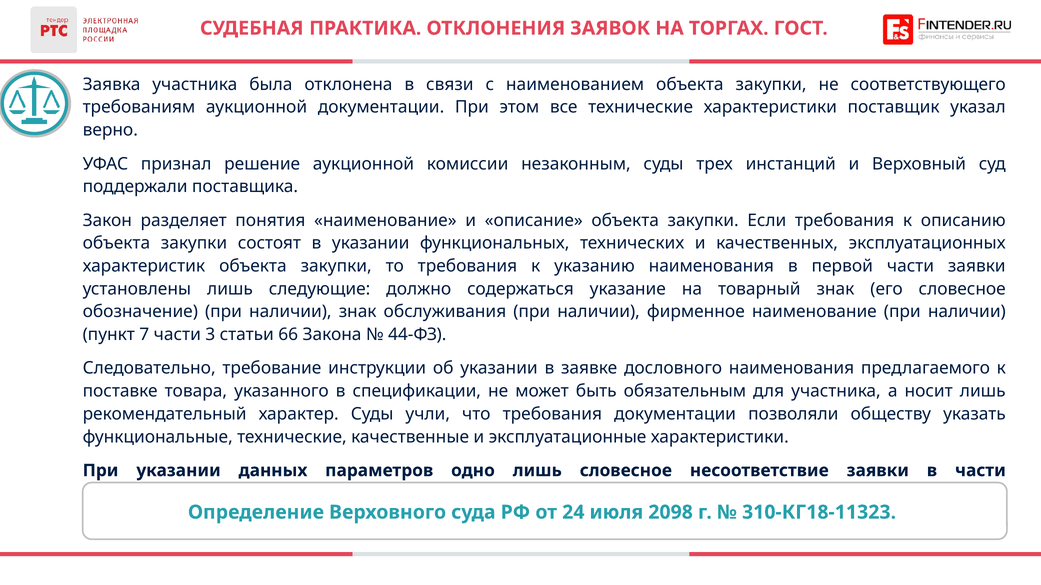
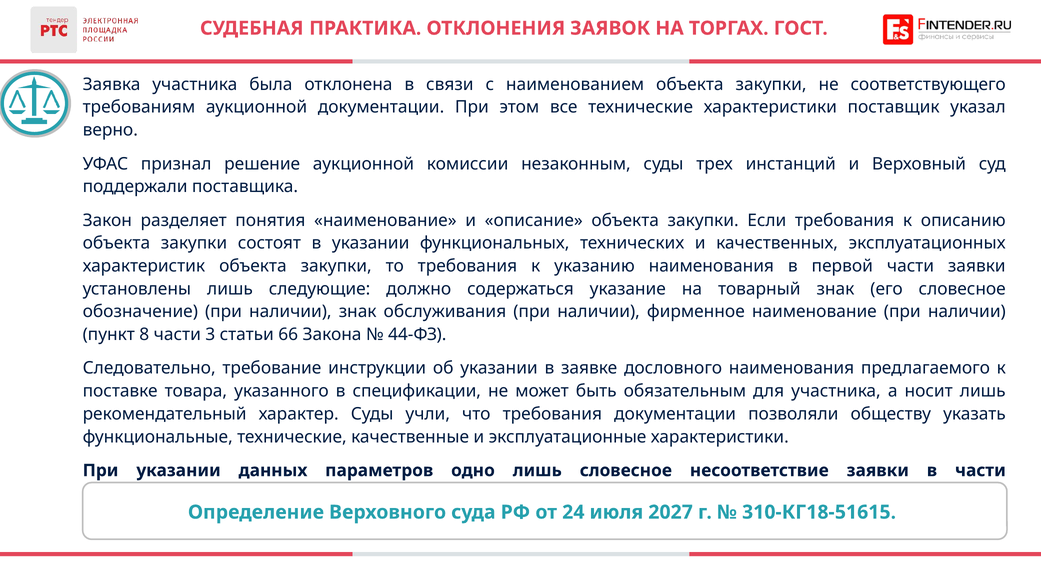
7: 7 -> 8
2098: 2098 -> 2027
310-КГ18-11323: 310-КГ18-11323 -> 310-КГ18-51615
